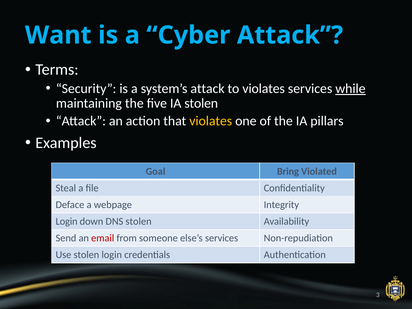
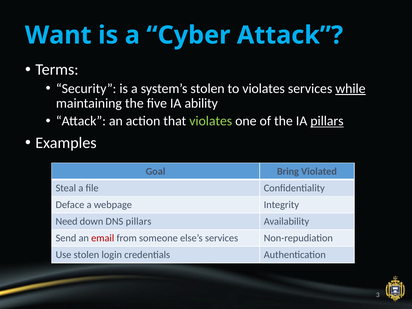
system’s attack: attack -> stolen
IA stolen: stolen -> ability
violates at (211, 121) colour: yellow -> light green
pillars at (327, 121) underline: none -> present
Login at (67, 221): Login -> Need
DNS stolen: stolen -> pillars
